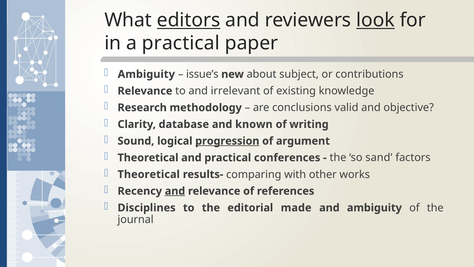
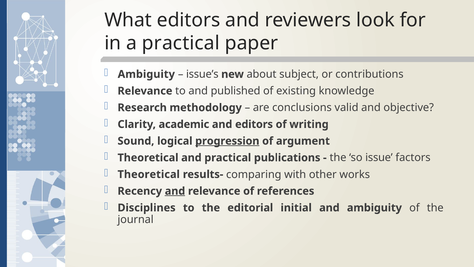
editors at (189, 20) underline: present -> none
look underline: present -> none
irrelevant: irrelevant -> published
database: database -> academic
and known: known -> editors
conferences: conferences -> publications
sand: sand -> issue
made: made -> initial
